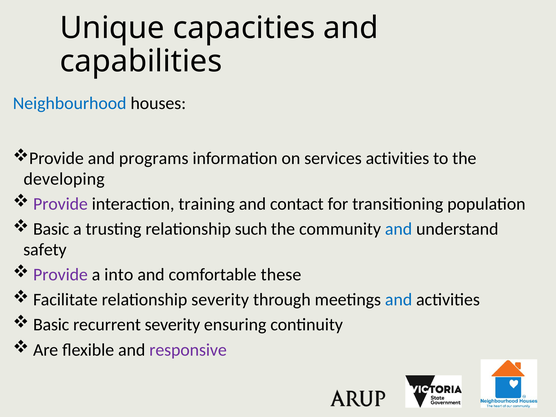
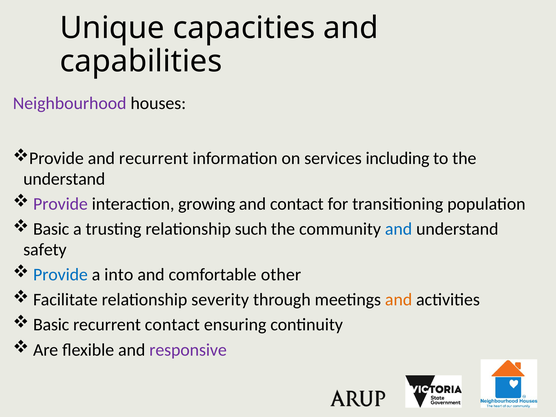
Neighbourhood colour: blue -> purple
and programs: programs -> recurrent
services activities: activities -> including
developing at (64, 179): developing -> understand
training: training -> growing
Provide at (60, 275) colour: purple -> blue
these: these -> other
and at (399, 300) colour: blue -> orange
recurrent severity: severity -> contact
